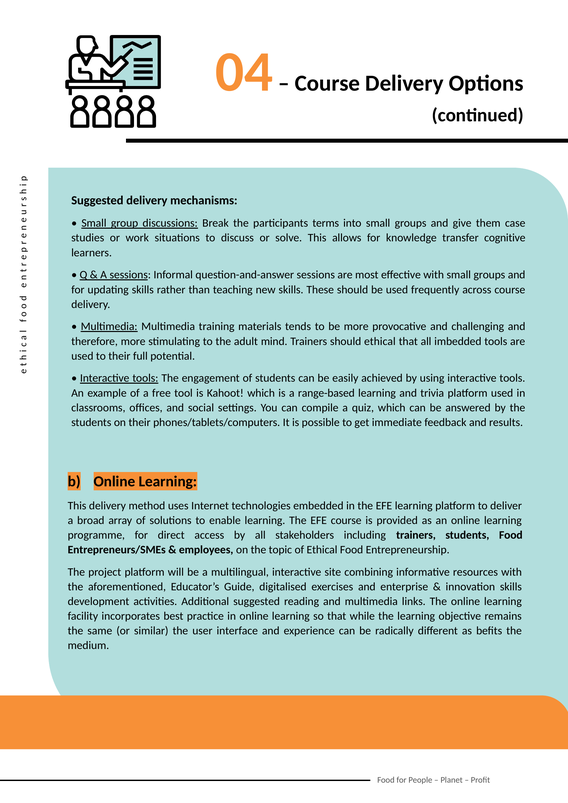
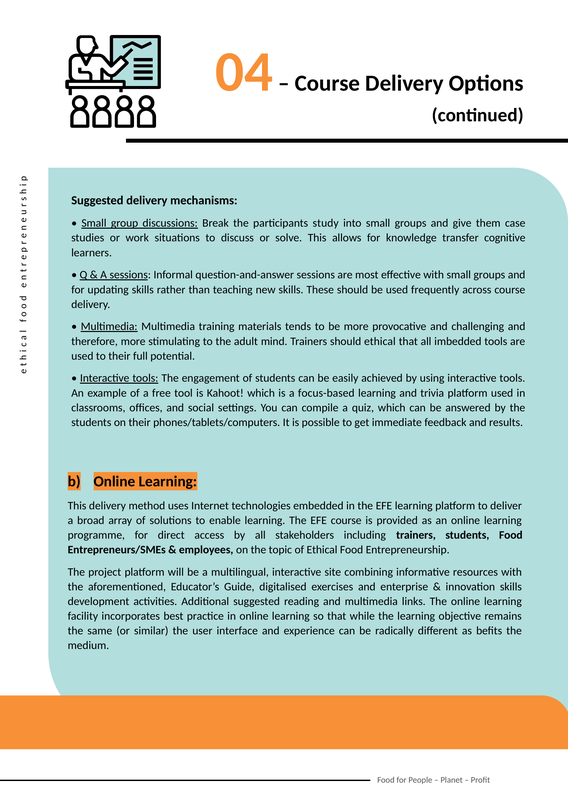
terms: terms -> study
range-based: range-based -> focus-based
